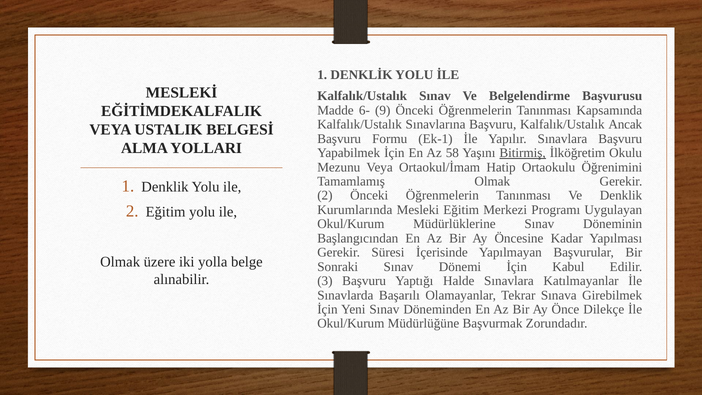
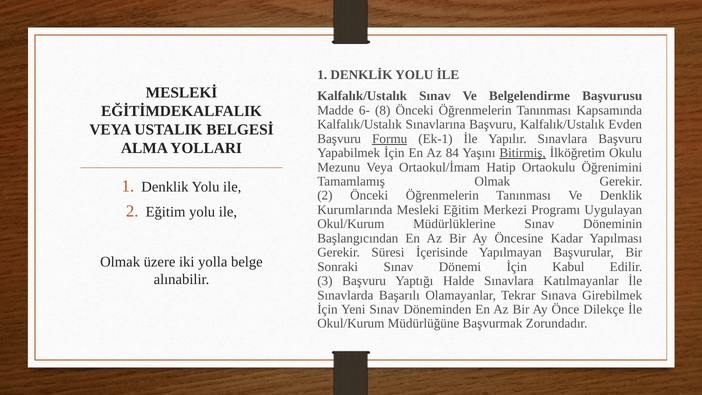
9: 9 -> 8
Ancak: Ancak -> Evden
Formu underline: none -> present
58: 58 -> 84
